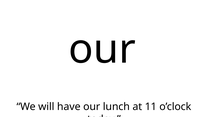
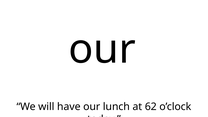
11: 11 -> 62
